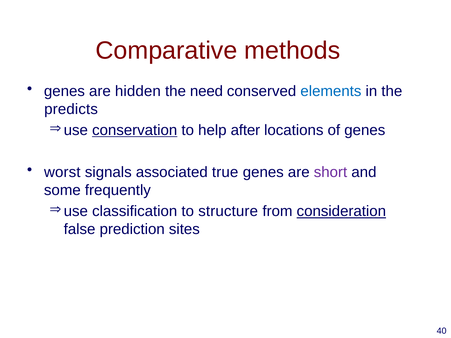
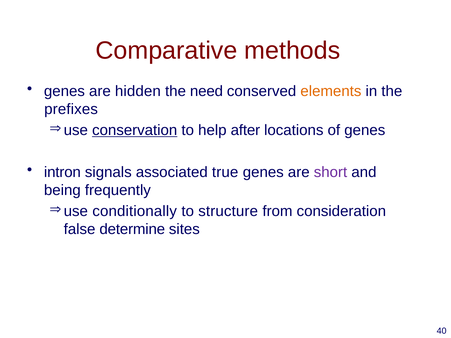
elements colour: blue -> orange
predicts: predicts -> prefixes
worst: worst -> intron
some: some -> being
classification: classification -> conditionally
consideration underline: present -> none
prediction: prediction -> determine
